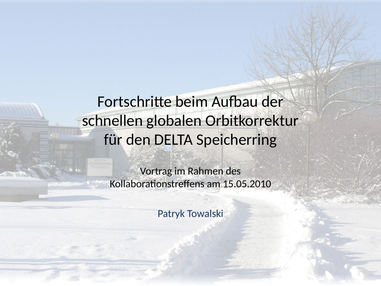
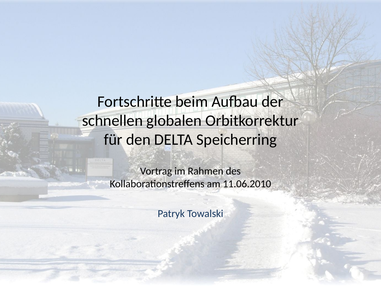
15.05.2010: 15.05.2010 -> 11.06.2010
